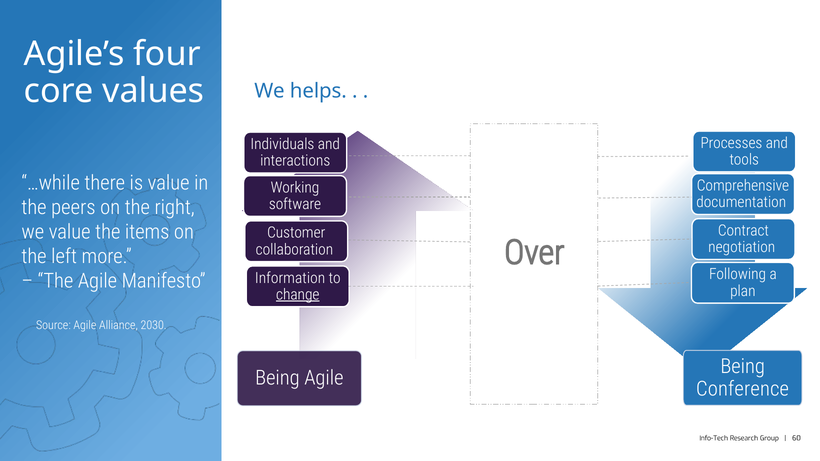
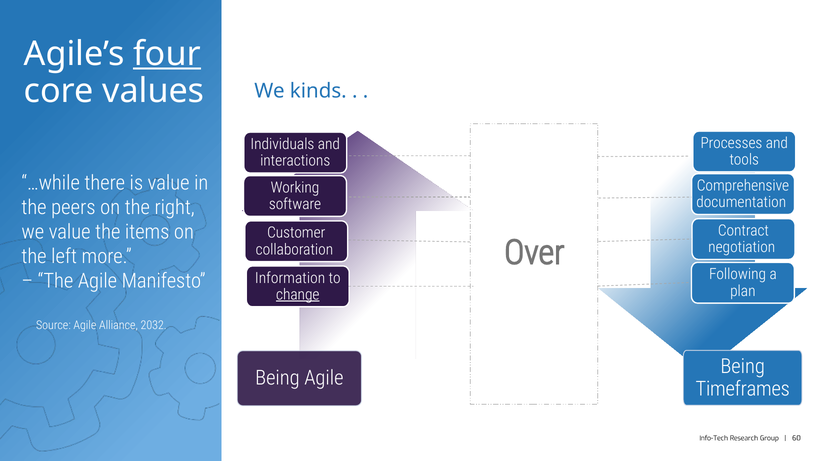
four underline: none -> present
helps: helps -> kinds
2030: 2030 -> 2032
Conference: Conference -> Timeframes
